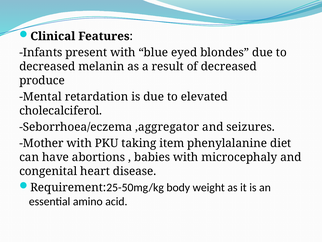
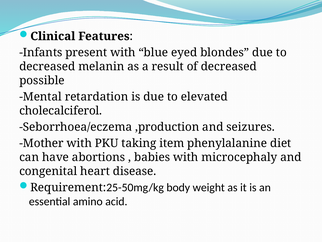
produce: produce -> possible
,aggregator: ,aggregator -> ,production
